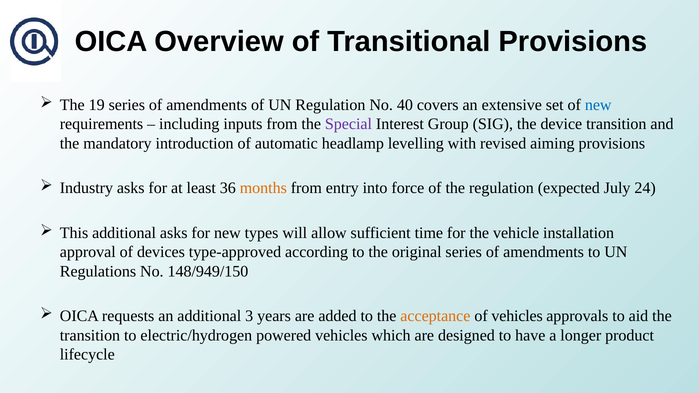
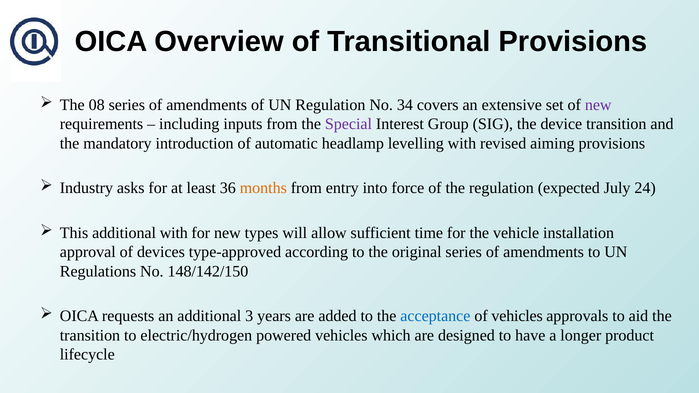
19: 19 -> 08
40: 40 -> 34
new at (598, 105) colour: blue -> purple
additional asks: asks -> with
148/949/150: 148/949/150 -> 148/142/150
acceptance colour: orange -> blue
